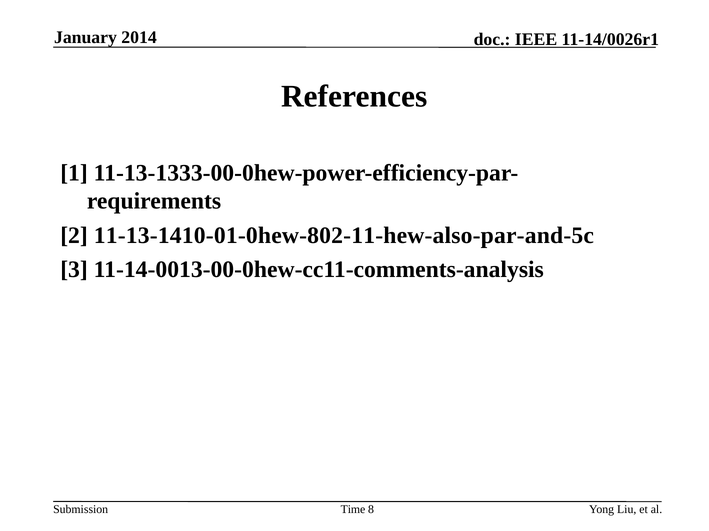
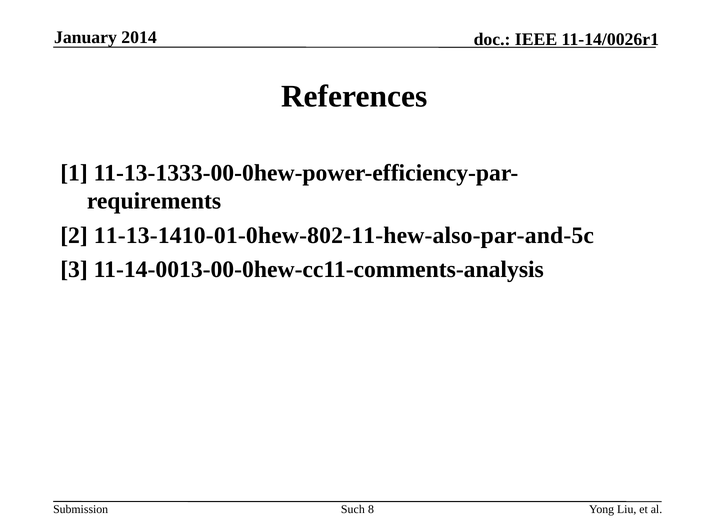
Time: Time -> Such
